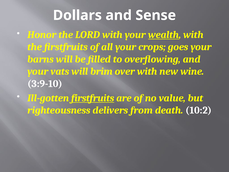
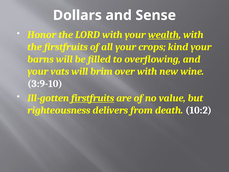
goes: goes -> kind
